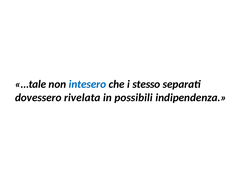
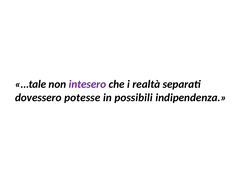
intesero colour: blue -> purple
stesso: stesso -> realtà
rivelata: rivelata -> potesse
